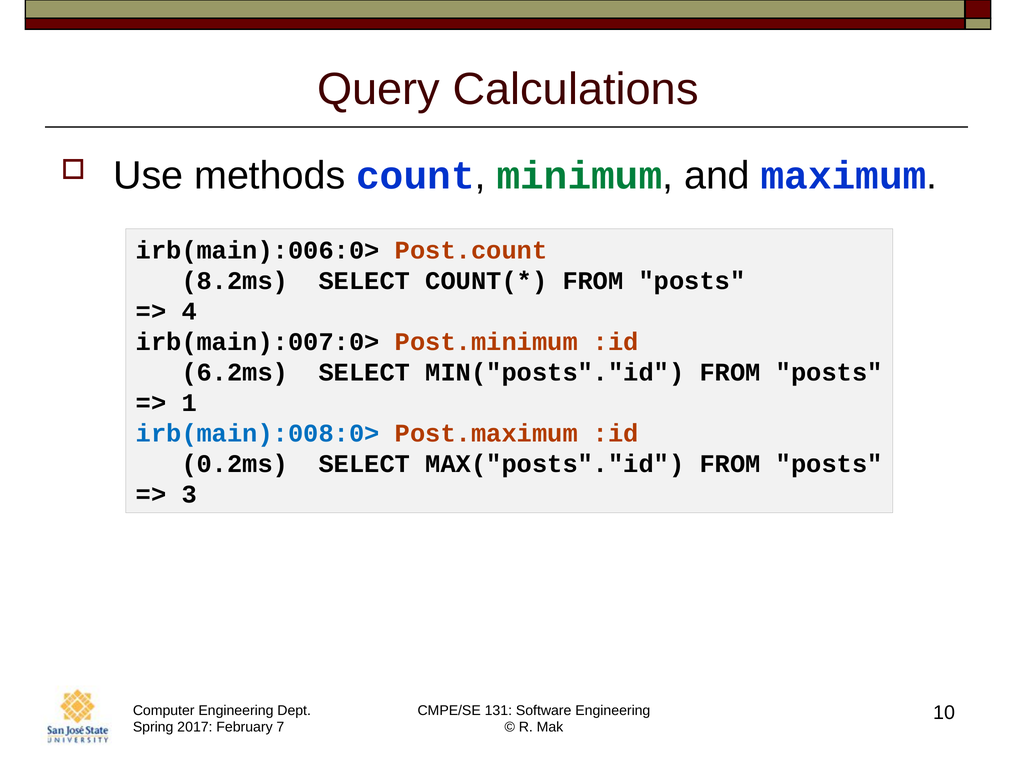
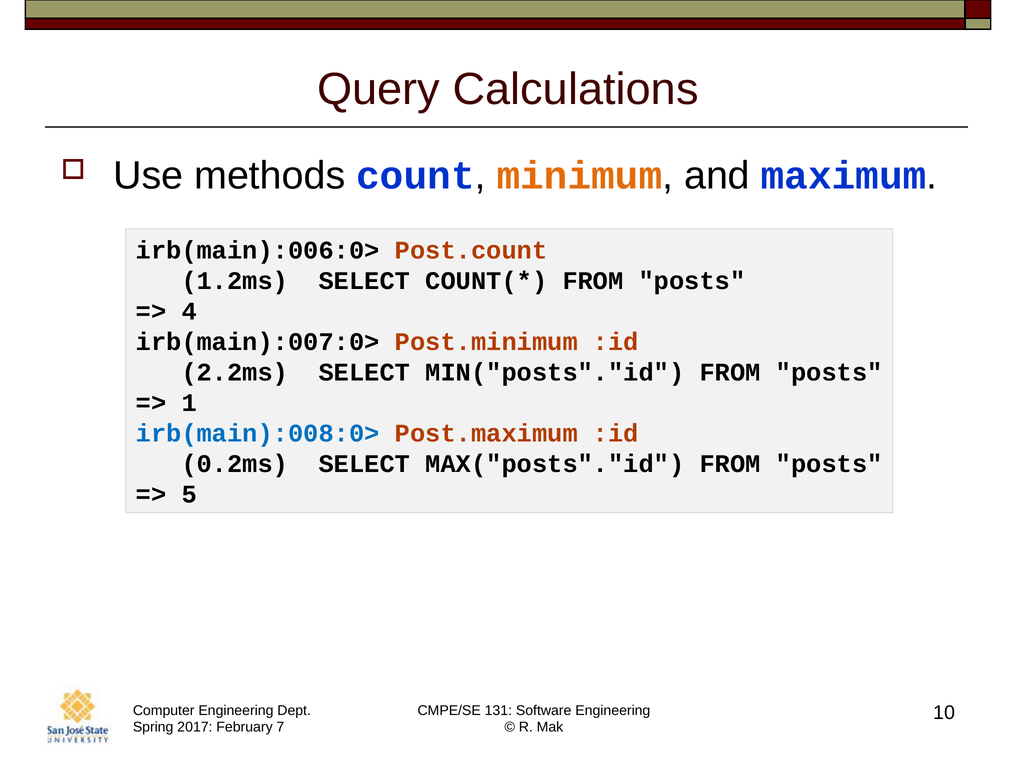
minimum colour: green -> orange
8.2ms: 8.2ms -> 1.2ms
6.2ms: 6.2ms -> 2.2ms
3: 3 -> 5
